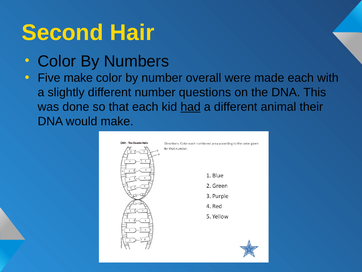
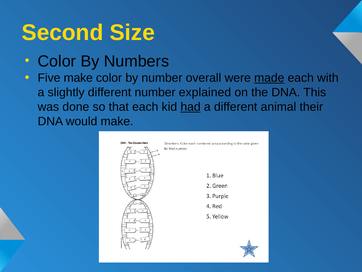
Hair: Hair -> Size
made underline: none -> present
questions: questions -> explained
